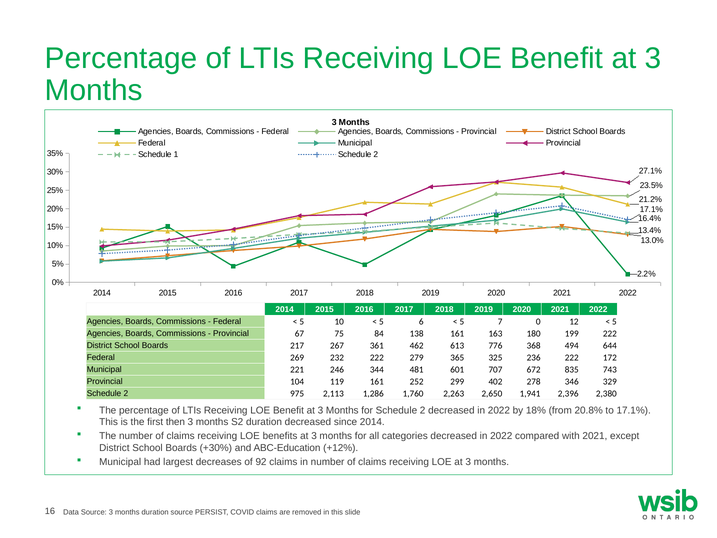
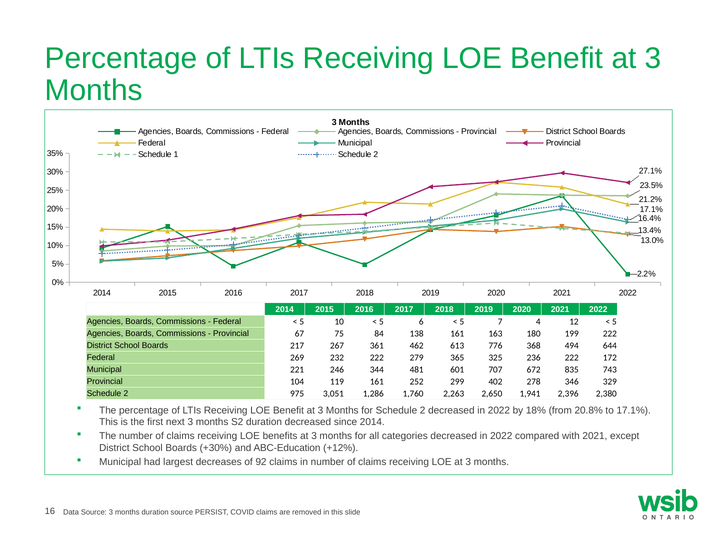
0: 0 -> 4
2,113: 2,113 -> 3,051
then: then -> next
